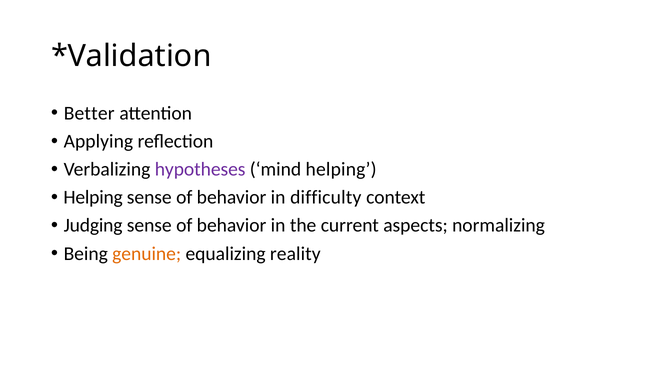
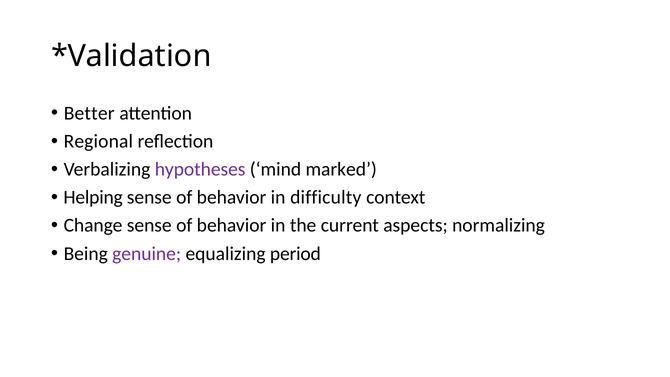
Applying: Applying -> Regional
mind helping: helping -> marked
Judging: Judging -> Change
genuine colour: orange -> purple
reality: reality -> period
